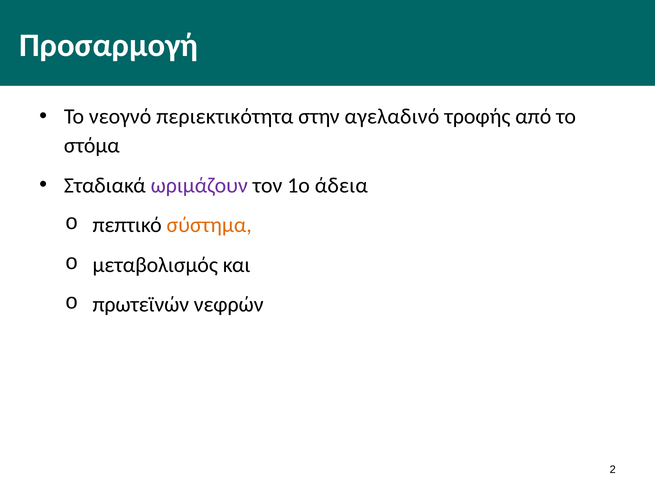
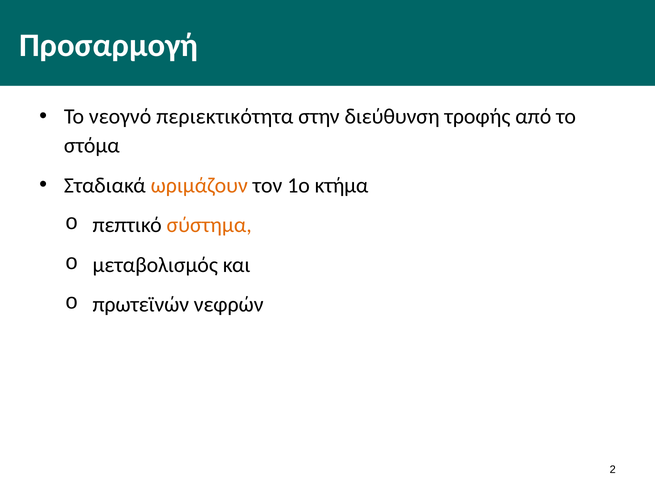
αγελαδινό: αγελαδινό -> διεύθυνση
ωριμάζουν colour: purple -> orange
άδεια: άδεια -> κτήμα
